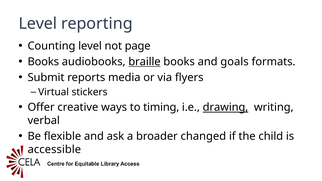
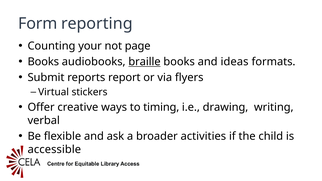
Level at (38, 23): Level -> Form
Counting level: level -> your
goals: goals -> ideas
media: media -> report
drawing underline: present -> none
changed: changed -> activities
